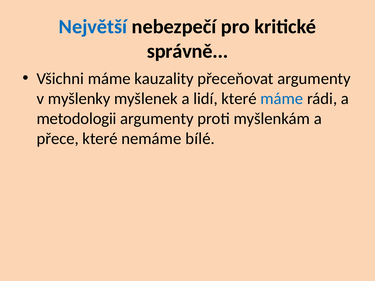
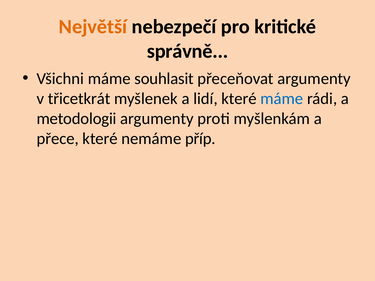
Největší colour: blue -> orange
kauzality: kauzality -> souhlasit
myšlenky: myšlenky -> třicetkrát
bílé: bílé -> příp
